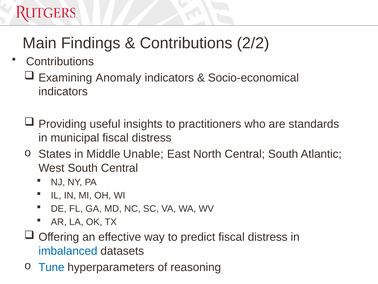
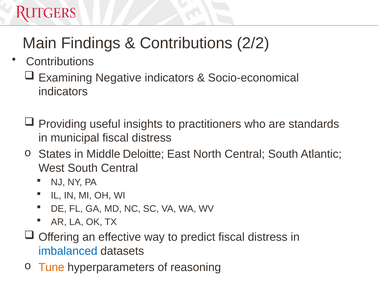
Anomaly: Anomaly -> Negative
Unable: Unable -> Deloitte
Tune colour: blue -> orange
